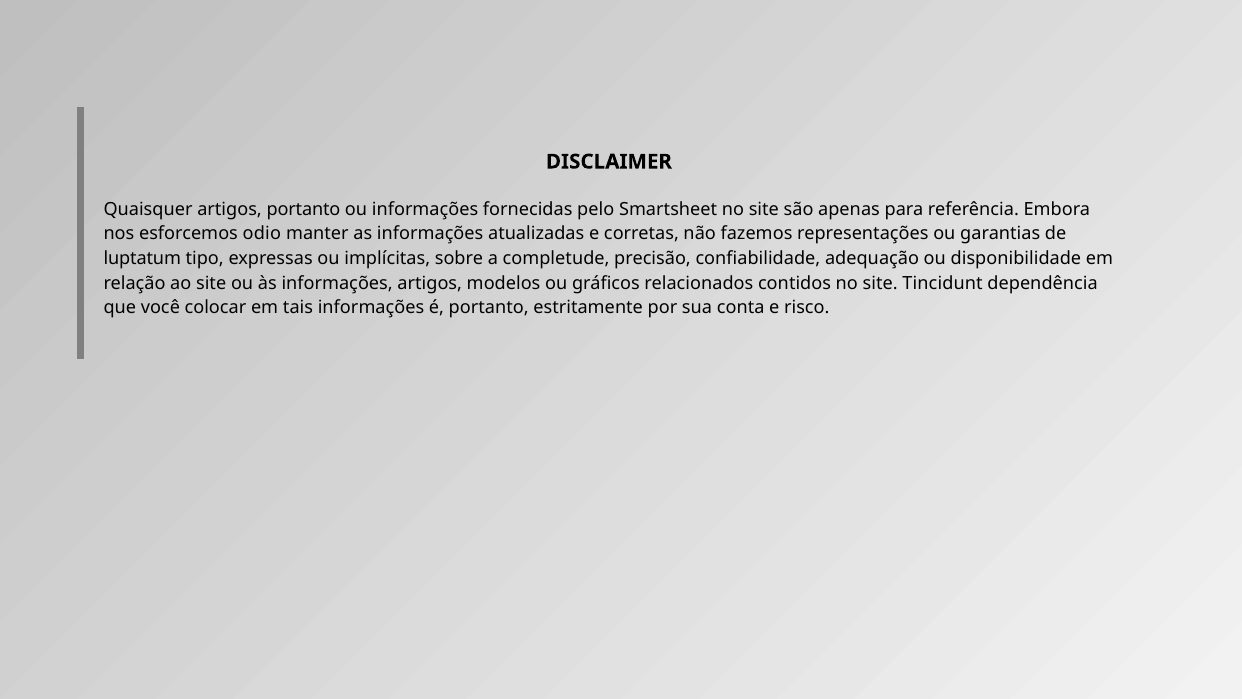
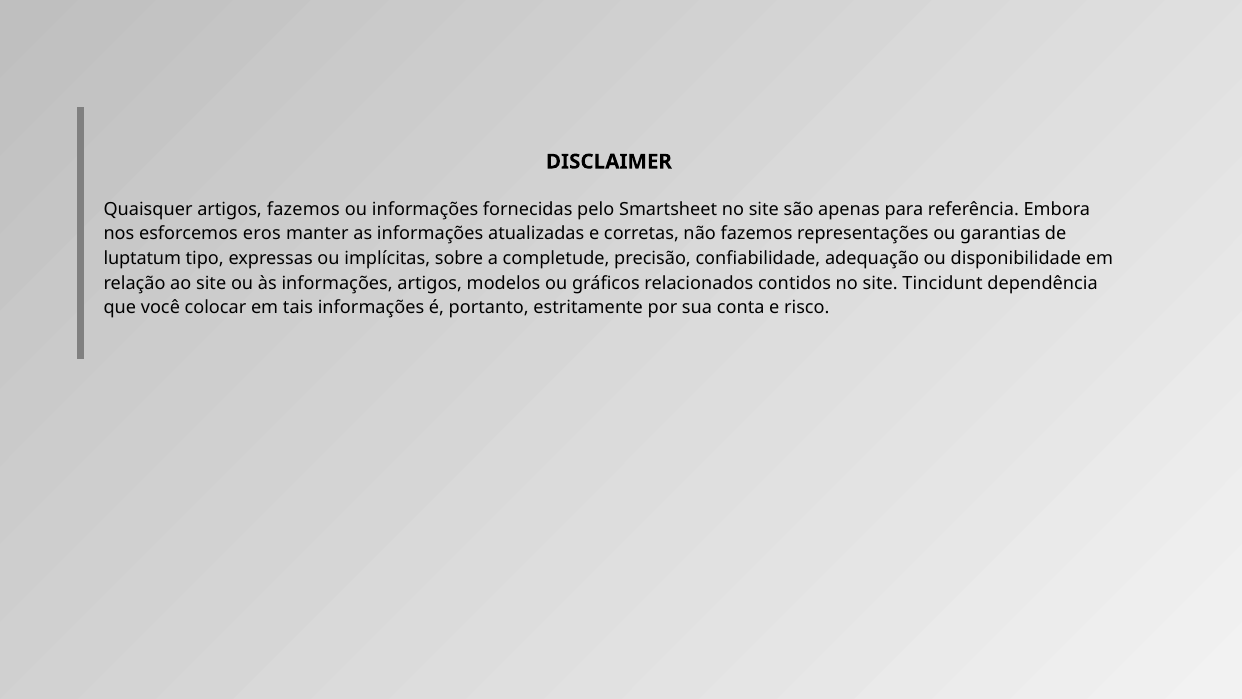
artigos portanto: portanto -> fazemos
odio: odio -> eros
